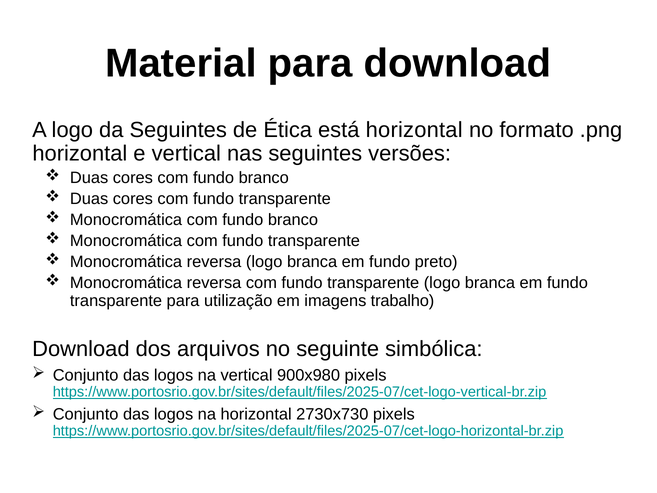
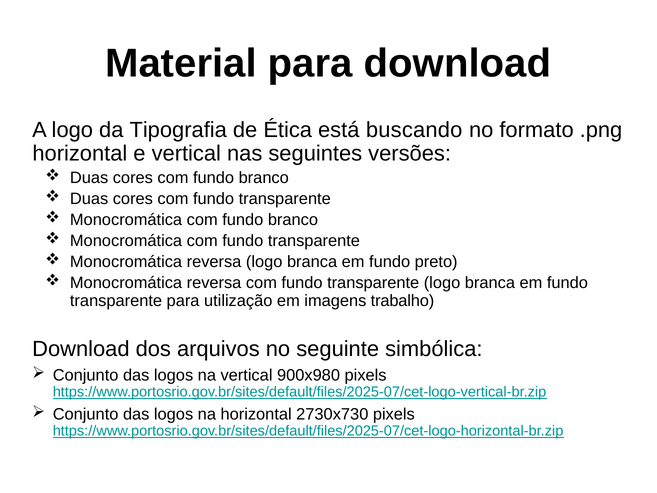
da Seguintes: Seguintes -> Tipografia
está horizontal: horizontal -> buscando
